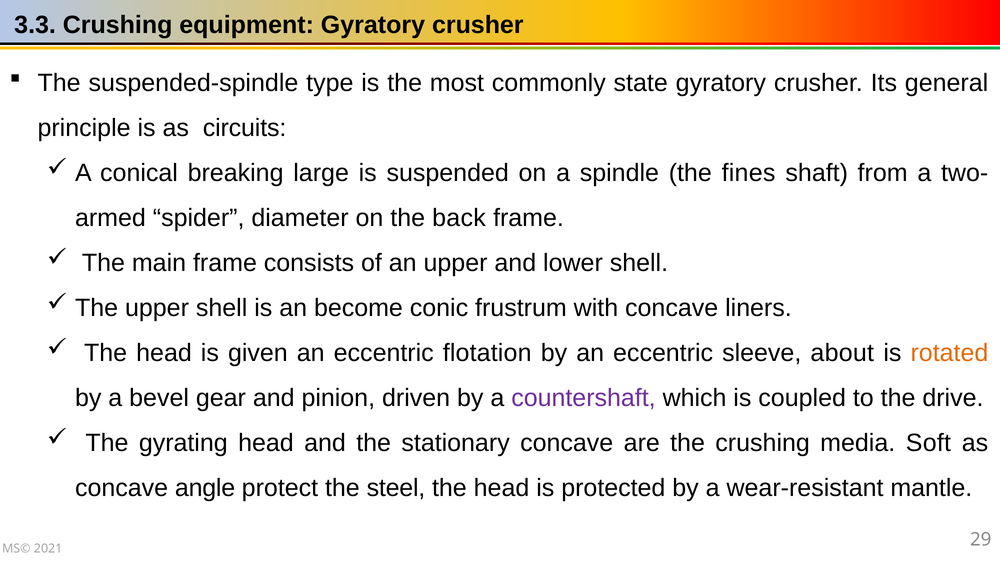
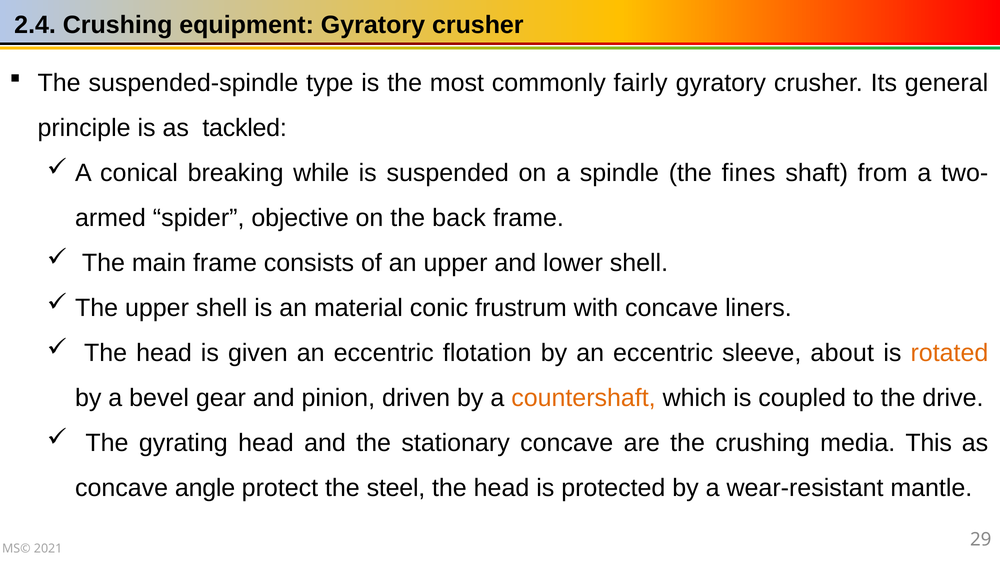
3.3: 3.3 -> 2.4
state: state -> fairly
circuits: circuits -> tackled
large: large -> while
diameter: diameter -> objective
become: become -> material
countershaft colour: purple -> orange
Soft: Soft -> This
